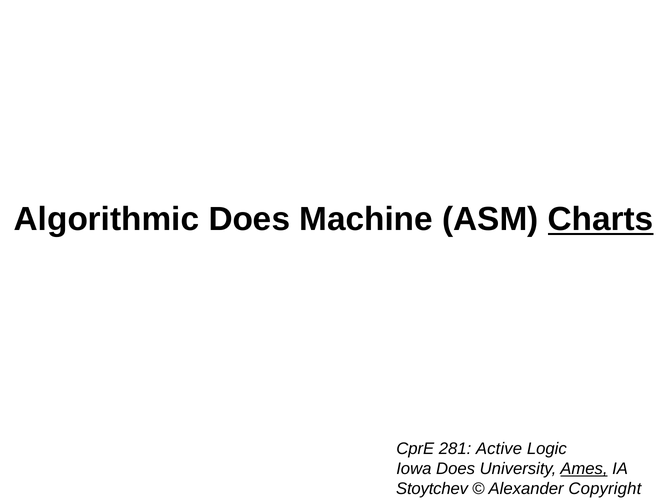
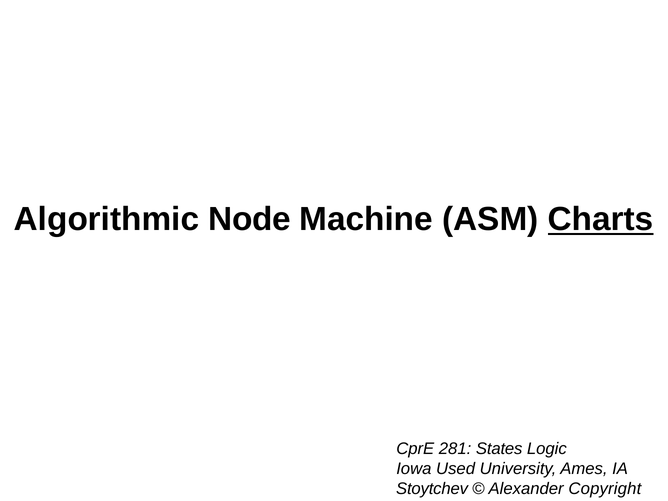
Algorithmic Does: Does -> Node
Active: Active -> States
Iowa Does: Does -> Used
Ames underline: present -> none
